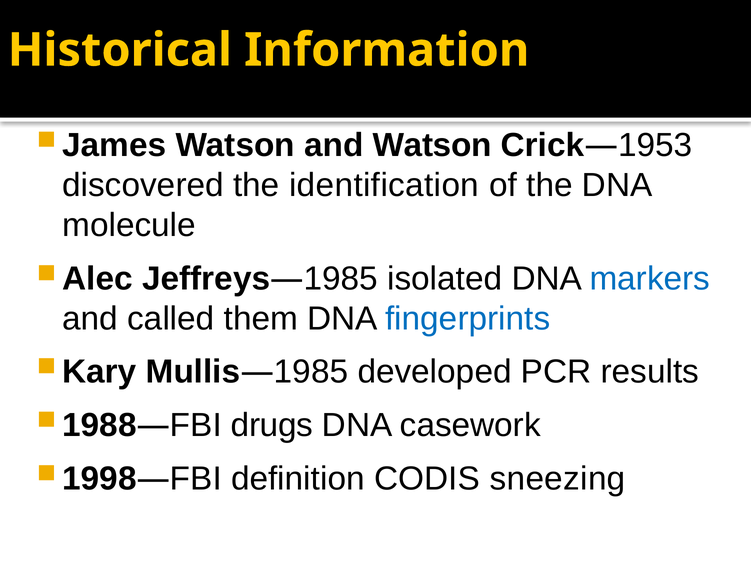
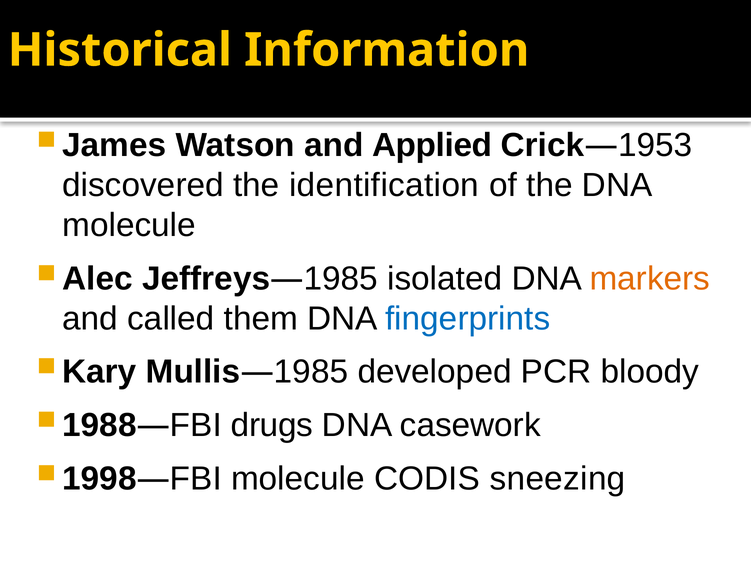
and Watson: Watson -> Applied
markers colour: blue -> orange
results: results -> bloody
definition at (298, 479): definition -> molecule
